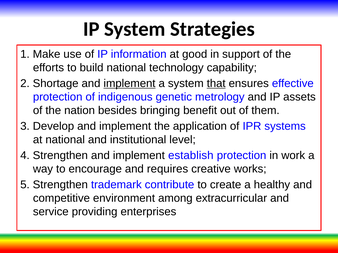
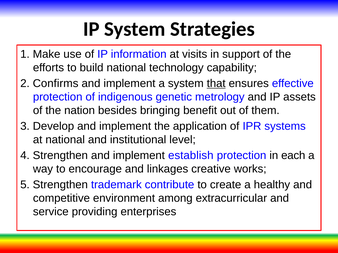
good: good -> visits
Shortage: Shortage -> Confirms
implement at (129, 84) underline: present -> none
work: work -> each
requires: requires -> linkages
